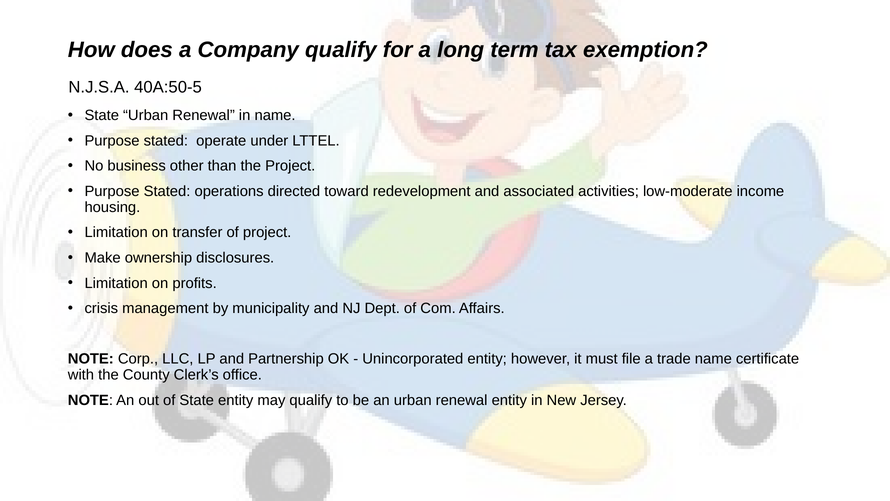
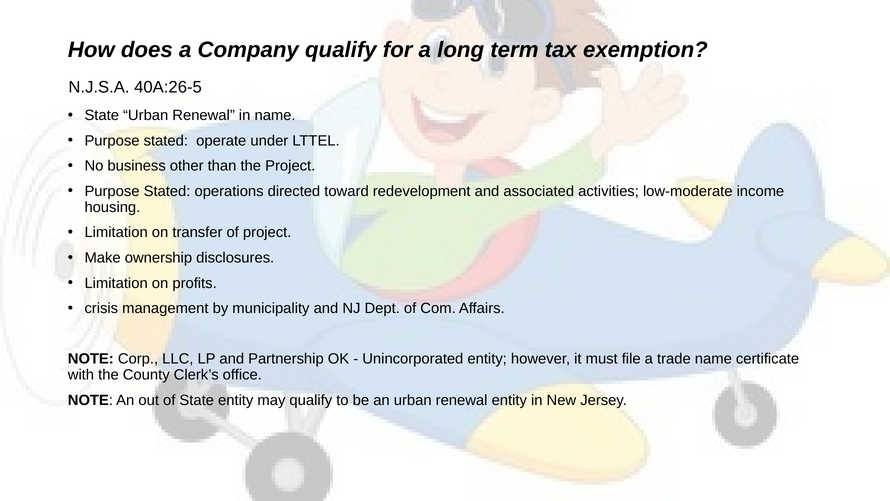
40A:50-5: 40A:50-5 -> 40A:26-5
